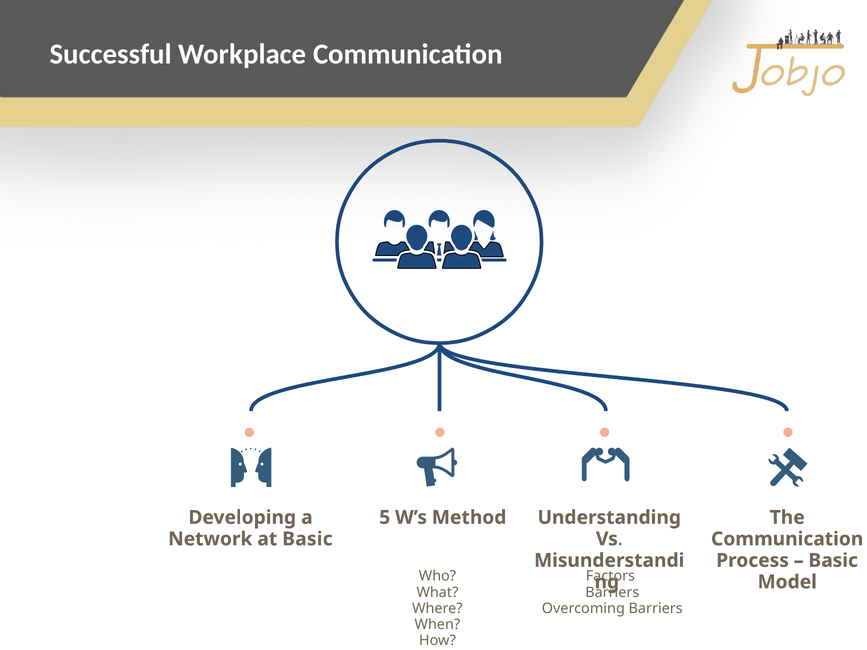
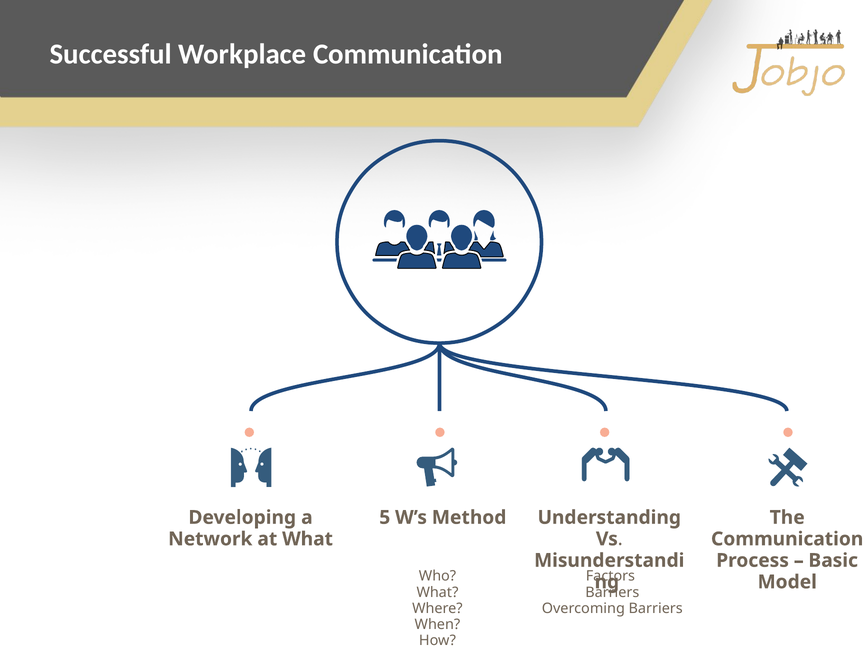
at Basic: Basic -> What
